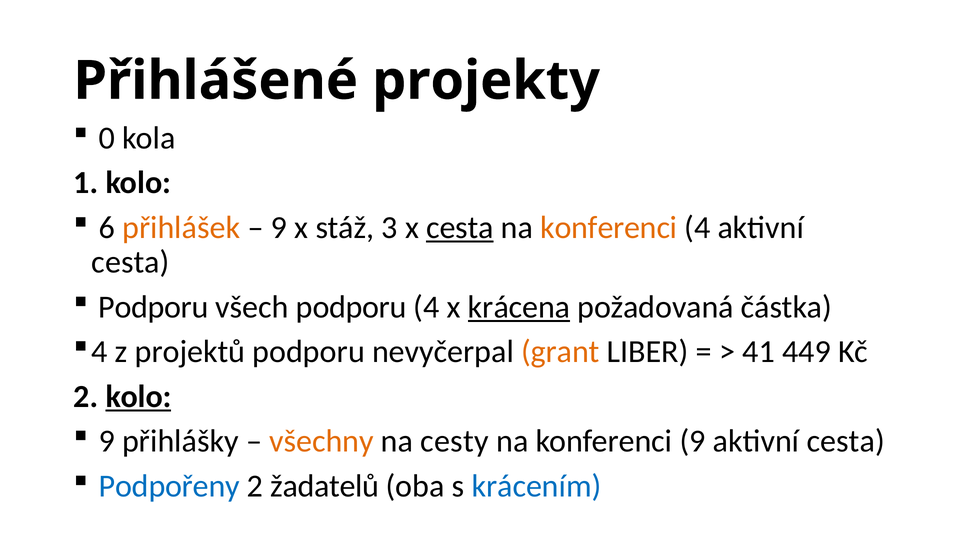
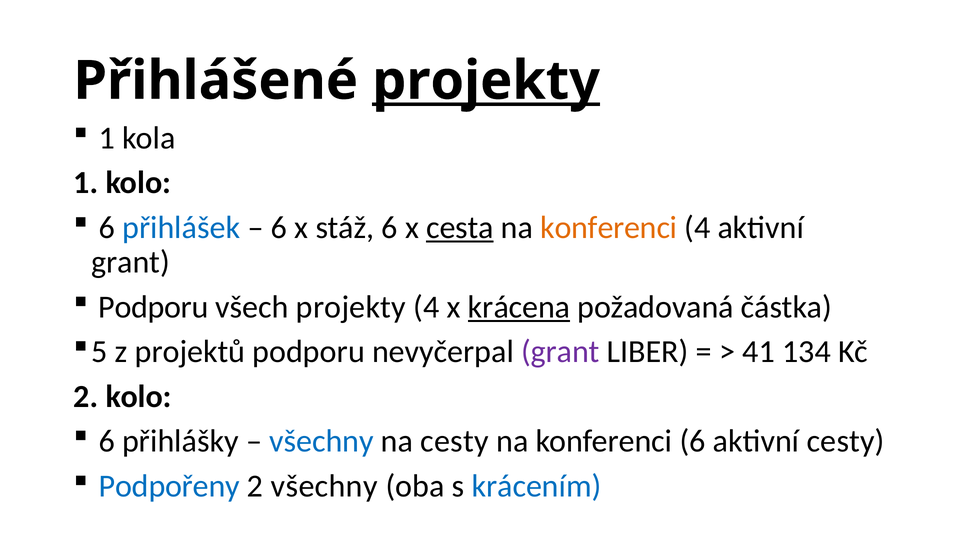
projekty at (486, 81) underline: none -> present
0 at (107, 138): 0 -> 1
přihlášek colour: orange -> blue
9 at (279, 227): 9 -> 6
stáž 3: 3 -> 6
cesta at (131, 262): cesta -> grant
všech podporu: podporu -> projekty
4 at (100, 352): 4 -> 5
grant at (560, 352) colour: orange -> purple
449: 449 -> 134
kolo at (138, 396) underline: present -> none
9 at (107, 441): 9 -> 6
všechny at (322, 441) colour: orange -> blue
konferenci 9: 9 -> 6
cesta at (846, 441): cesta -> cesty
2 žadatelů: žadatelů -> všechny
